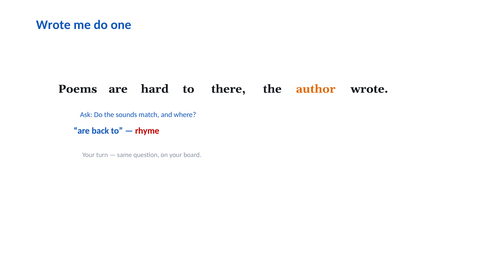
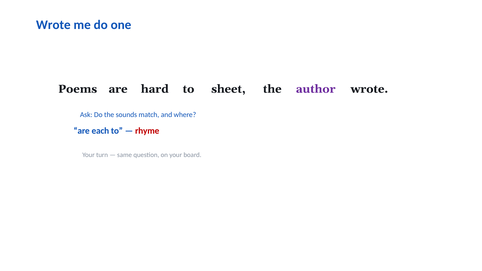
there: there -> sheet
author colour: orange -> purple
back: back -> each
